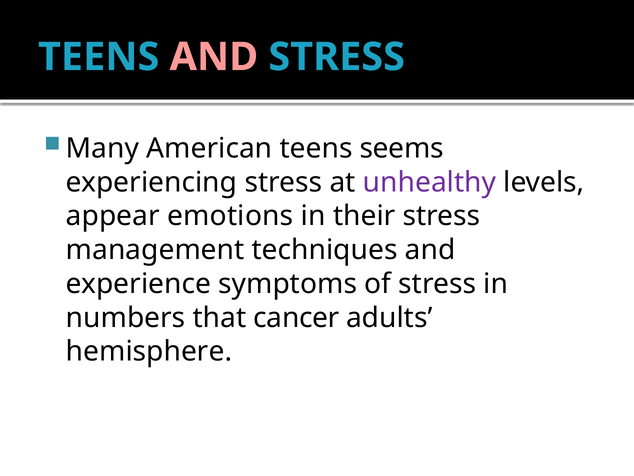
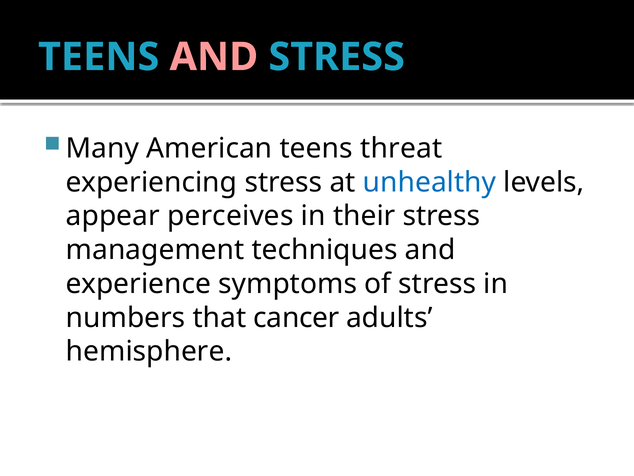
seems: seems -> threat
unhealthy colour: purple -> blue
emotions: emotions -> perceives
